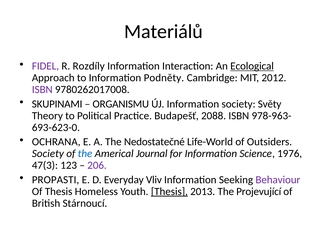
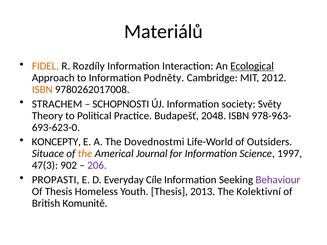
FIDEL colour: purple -> orange
ISBN at (42, 90) colour: purple -> orange
SKUPINAMI: SKUPINAMI -> STRACHEM
ORGANISMU: ORGANISMU -> SCHOPNOSTI
2088: 2088 -> 2048
OCHRANA: OCHRANA -> KONCEPTY
Nedostatečné: Nedostatečné -> Dovednostmi
Society at (48, 154): Society -> Situace
the at (85, 154) colour: blue -> orange
1976: 1976 -> 1997
123: 123 -> 902
Vliv: Vliv -> Cíle
Thesis at (169, 192) underline: present -> none
Projevující: Projevující -> Kolektivní
Stárnoucí: Stárnoucí -> Komunitě
